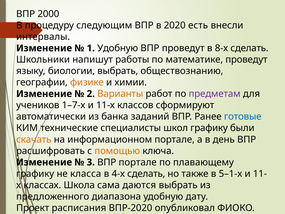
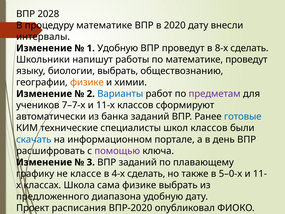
2000: 2000 -> 2028
процедуру следующим: следующим -> математике
2020 есть: есть -> дату
Варианты colour: orange -> blue
1–7-х: 1–7-х -> 7–7-х
школ графику: графику -> классов
скачать colour: orange -> blue
помощью colour: orange -> purple
ВПР портале: портале -> заданий
класса: класса -> классе
5–1-х: 5–1-х -> 5–0-х
сама даются: даются -> физике
